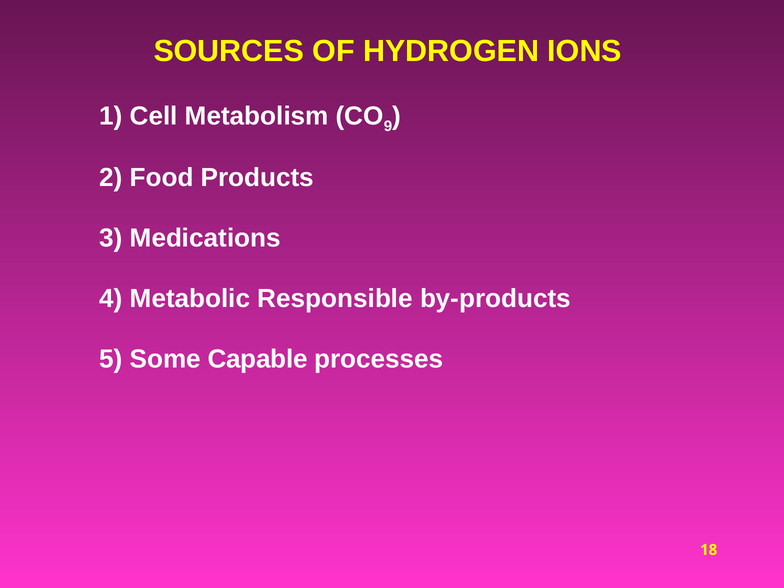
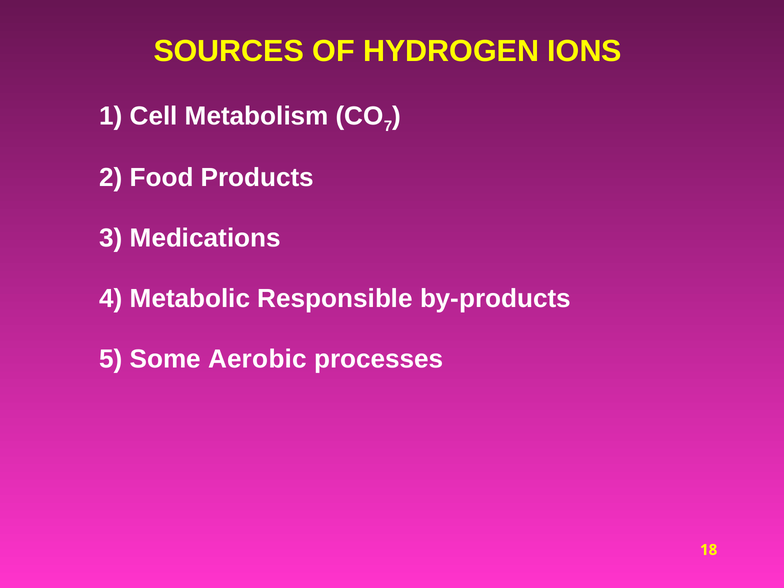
9: 9 -> 7
Capable: Capable -> Aerobic
